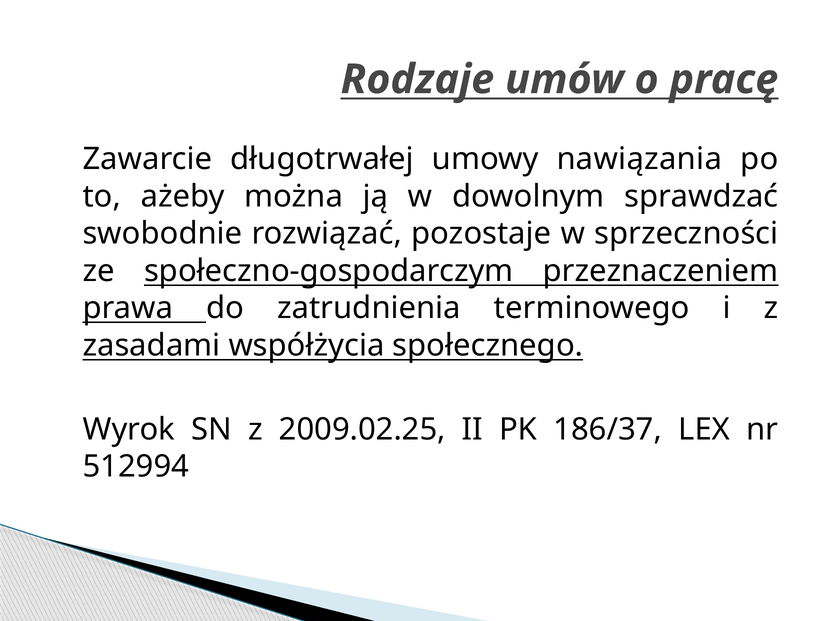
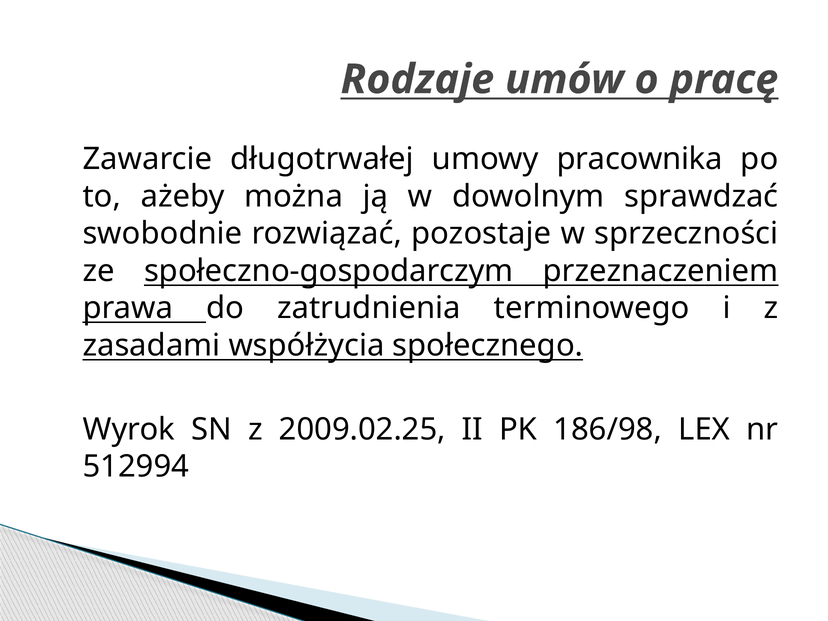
nawiązania: nawiązania -> pracownika
186/37: 186/37 -> 186/98
